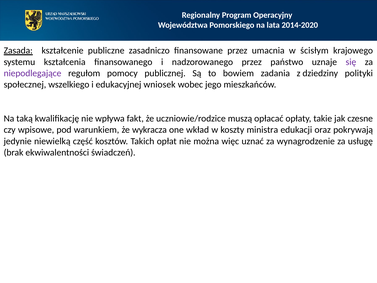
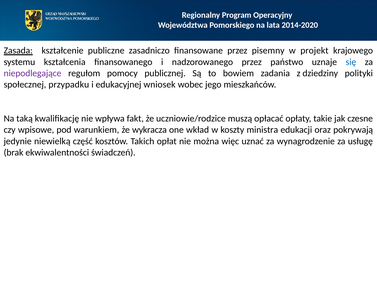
umacnia: umacnia -> pisemny
ścisłym: ścisłym -> projekt
się colour: purple -> blue
wszelkiego: wszelkiego -> przypadku
